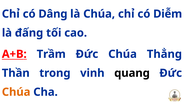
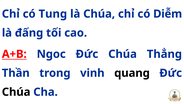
Dâng: Dâng -> Tung
Trầm: Trầm -> Ngọc
Chúa at (16, 92) colour: orange -> black
